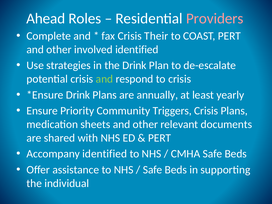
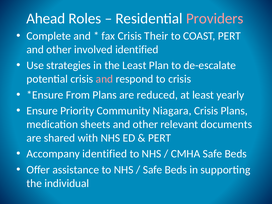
the Drink: Drink -> Least
and at (104, 79) colour: light green -> pink
Drink at (78, 95): Drink -> From
annually: annually -> reduced
Triggers: Triggers -> Niagara
